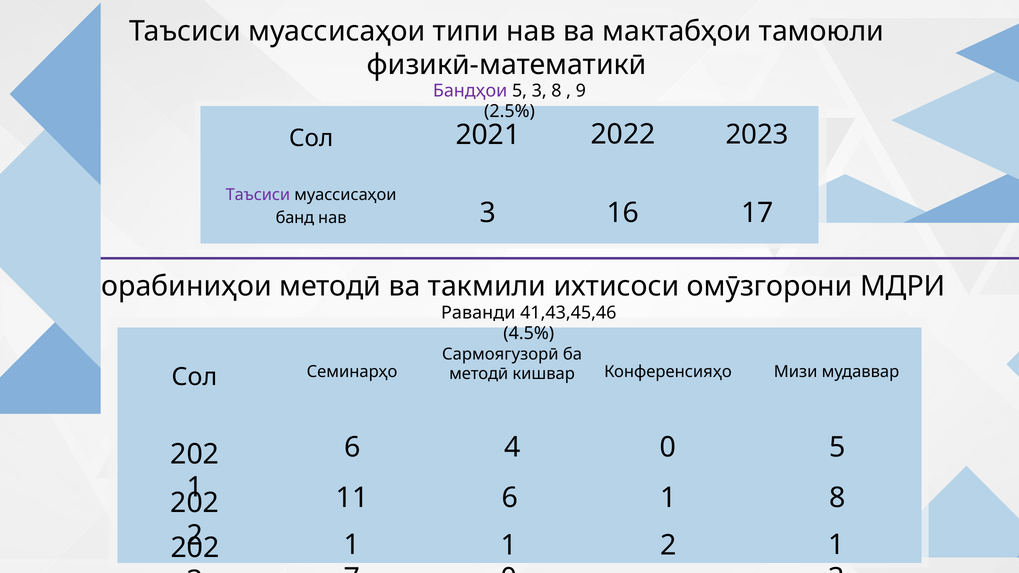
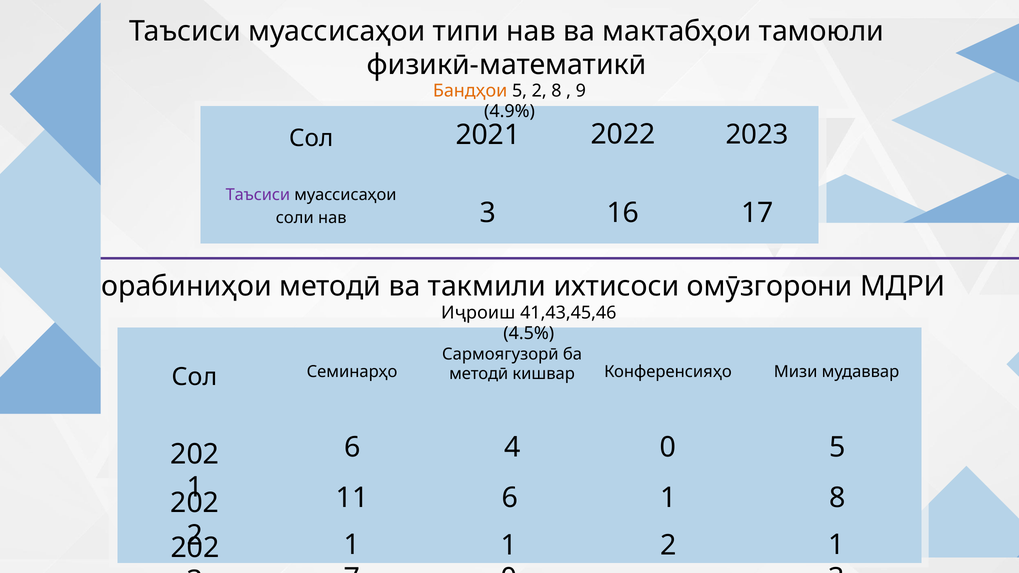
Бандҳои colour: purple -> orange
5 3: 3 -> 2
2.5%: 2.5% -> 4.9%
банд: банд -> соли
Раванди: Раванди -> Иҷроиш
